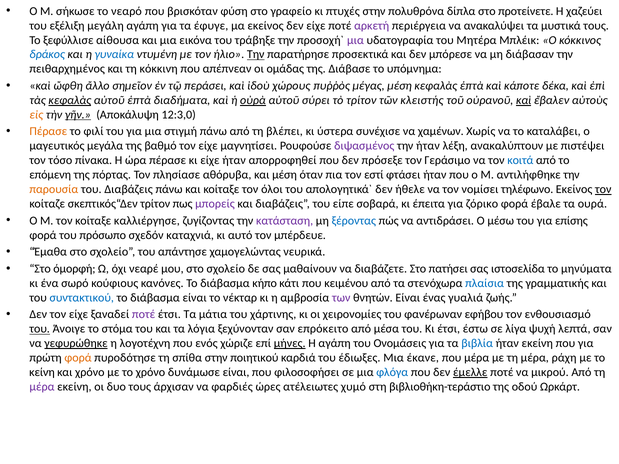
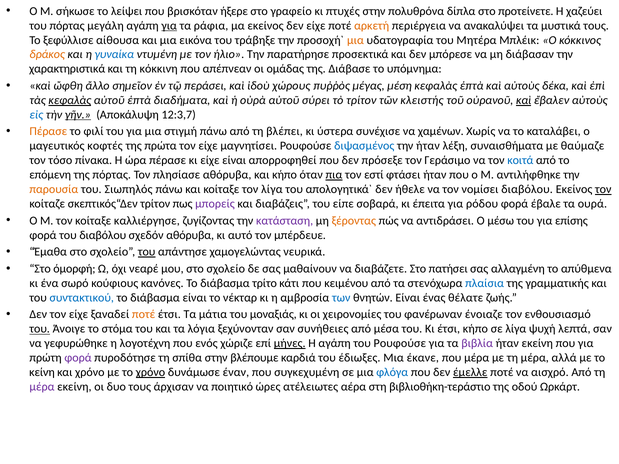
νεαρό: νεαρό -> λείψει
φύση: φύση -> ήξερε
του εξέλιξη: εξέλιξη -> πόρτας
για at (169, 26) underline: none -> present
έφυγε: έφυγε -> ράφια
αρκετή colour: purple -> orange
μια at (355, 40) colour: purple -> orange
δράκος colour: blue -> orange
Την at (256, 55) underline: present -> none
πειθαρχημένος: πειθαρχημένος -> χαρακτηριστικά
καὶ κάποτε: κάποτε -> αὐτοὺς
οὐρὰ underline: present -> none
εἰς colour: orange -> blue
12:3,0: 12:3,0 -> 12:3,7
μεγάλα: μεγάλα -> κοφτές
βαθμό: βαθμό -> πρώτα
διψασμένος colour: purple -> blue
ανακαλύπτουν: ανακαλύπτουν -> συναισθήματα
πιστέψει: πιστέψει -> θαύμαζε
είχε ήταν: ήταν -> είναι
και μέση: μέση -> κήπο
πια underline: none -> present
του Διαβάζεις: Διαβάζεις -> Σιωπηλός
τον όλοι: όλοι -> λίγα
νομίσει τηλέφωνο: τηλέφωνο -> διαβόλου
ζόρικο: ζόρικο -> ρόδου
ξέροντας colour: blue -> orange
του πρόσωπο: πρόσωπο -> διαβόλου
σχεδόν καταχνιά: καταχνιά -> αθόρυβα
του at (147, 252) underline: none -> present
ιστοσελίδα: ιστοσελίδα -> αλλαγμένη
μηνύματα: μηνύματα -> απύθμενα
κήπο: κήπο -> τρίτο
των colour: purple -> blue
γυαλιά: γυαλιά -> θέλατε
ποτέ at (144, 315) colour: purple -> orange
χάρτινης: χάρτινης -> μοναξιάς
εφήβου: εφήβου -> ένοιαζε
επρόκειτο: επρόκειτο -> συνήθειες
έτσι έστω: έστω -> κήπο
γεφυρώθηκε underline: present -> none
του Ονομάσεις: Ονομάσεις -> Ρουφούσε
βιβλία colour: blue -> purple
φορά at (78, 358) colour: orange -> purple
ποιητικού: ποιητικού -> βλέπουμε
ράχη: ράχη -> αλλά
χρόνο at (151, 372) underline: none -> present
δυνάμωσε είναι: είναι -> έναν
φιλοσοφήσει: φιλοσοφήσει -> συγκεχυμένη
μικρού: μικρού -> αισχρό
φαρδιές: φαρδιές -> ποιητικό
χυμό: χυμό -> αέρα
